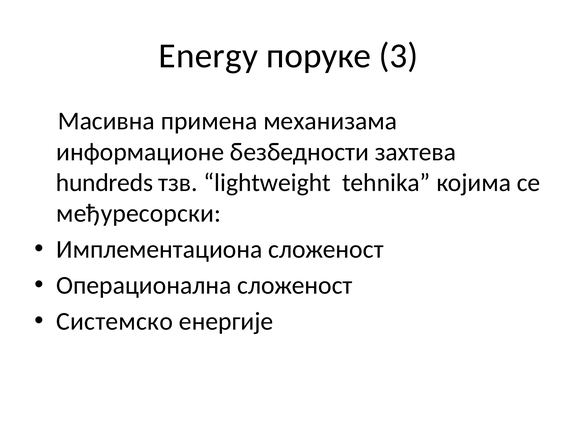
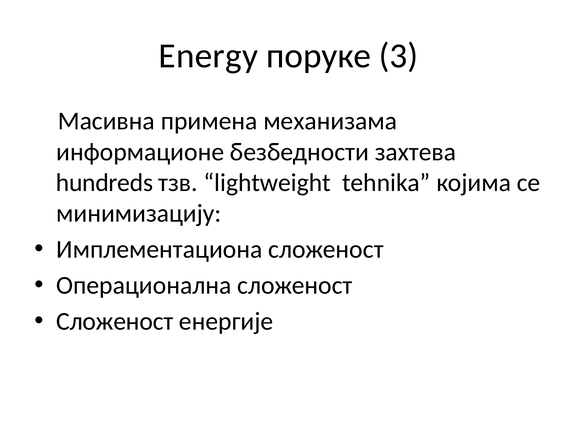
међуресорски: међуресорски -> минимизацију
Системско at (115, 321): Системско -> Сложеност
